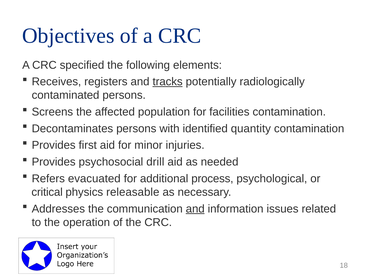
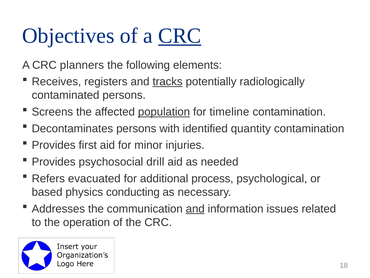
CRC at (180, 36) underline: none -> present
specified: specified -> planners
population underline: none -> present
facilities: facilities -> timeline
critical: critical -> based
releasable: releasable -> conducting
